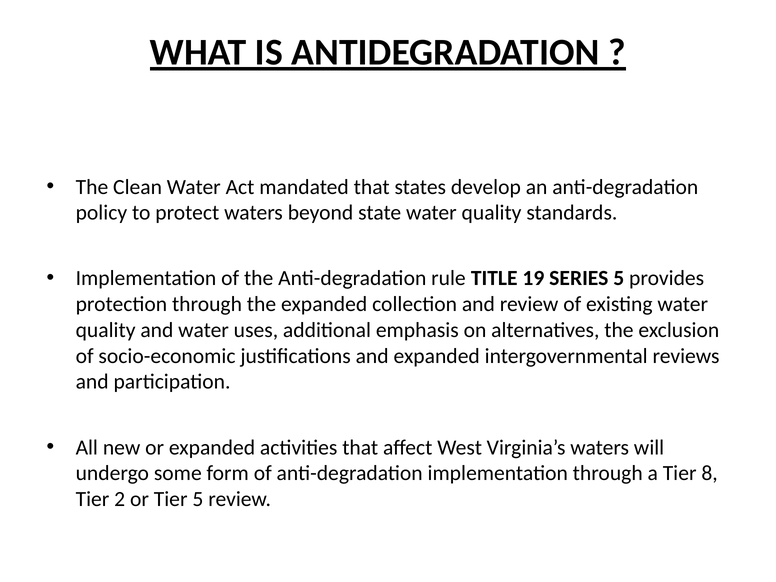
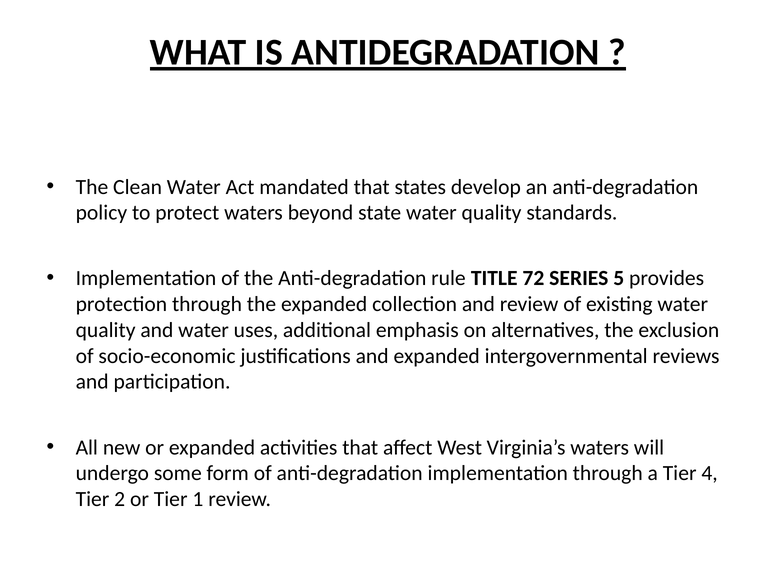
19: 19 -> 72
8: 8 -> 4
Tier 5: 5 -> 1
